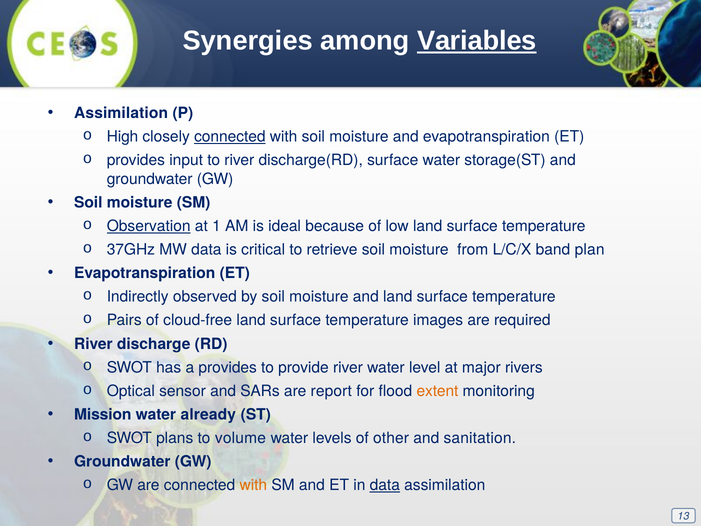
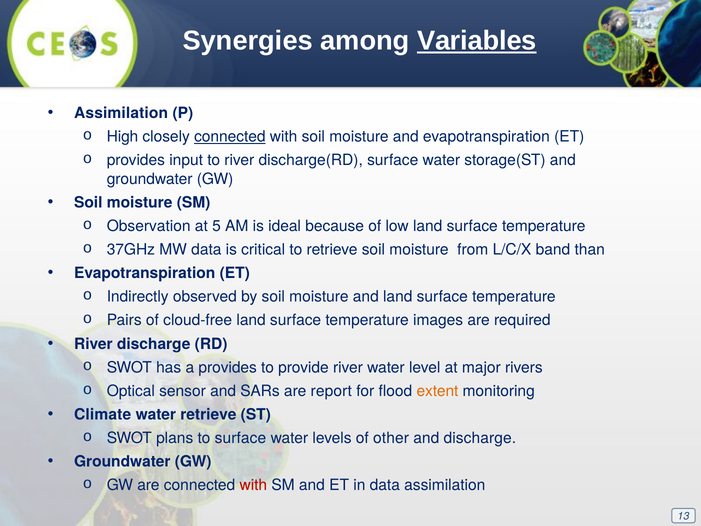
Observation underline: present -> none
1: 1 -> 5
plan: plan -> than
Mission: Mission -> Climate
water already: already -> retrieve
to volume: volume -> surface
and sanitation: sanitation -> discharge
with at (253, 485) colour: orange -> red
data at (385, 485) underline: present -> none
